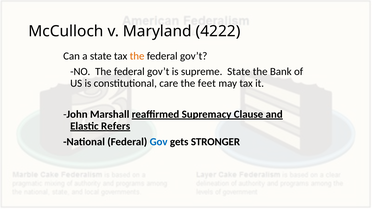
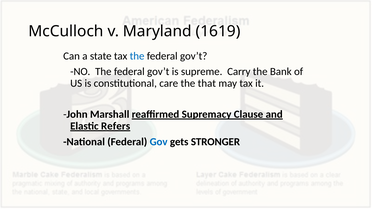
4222: 4222 -> 1619
the at (137, 56) colour: orange -> blue
supreme State: State -> Carry
feet: feet -> that
